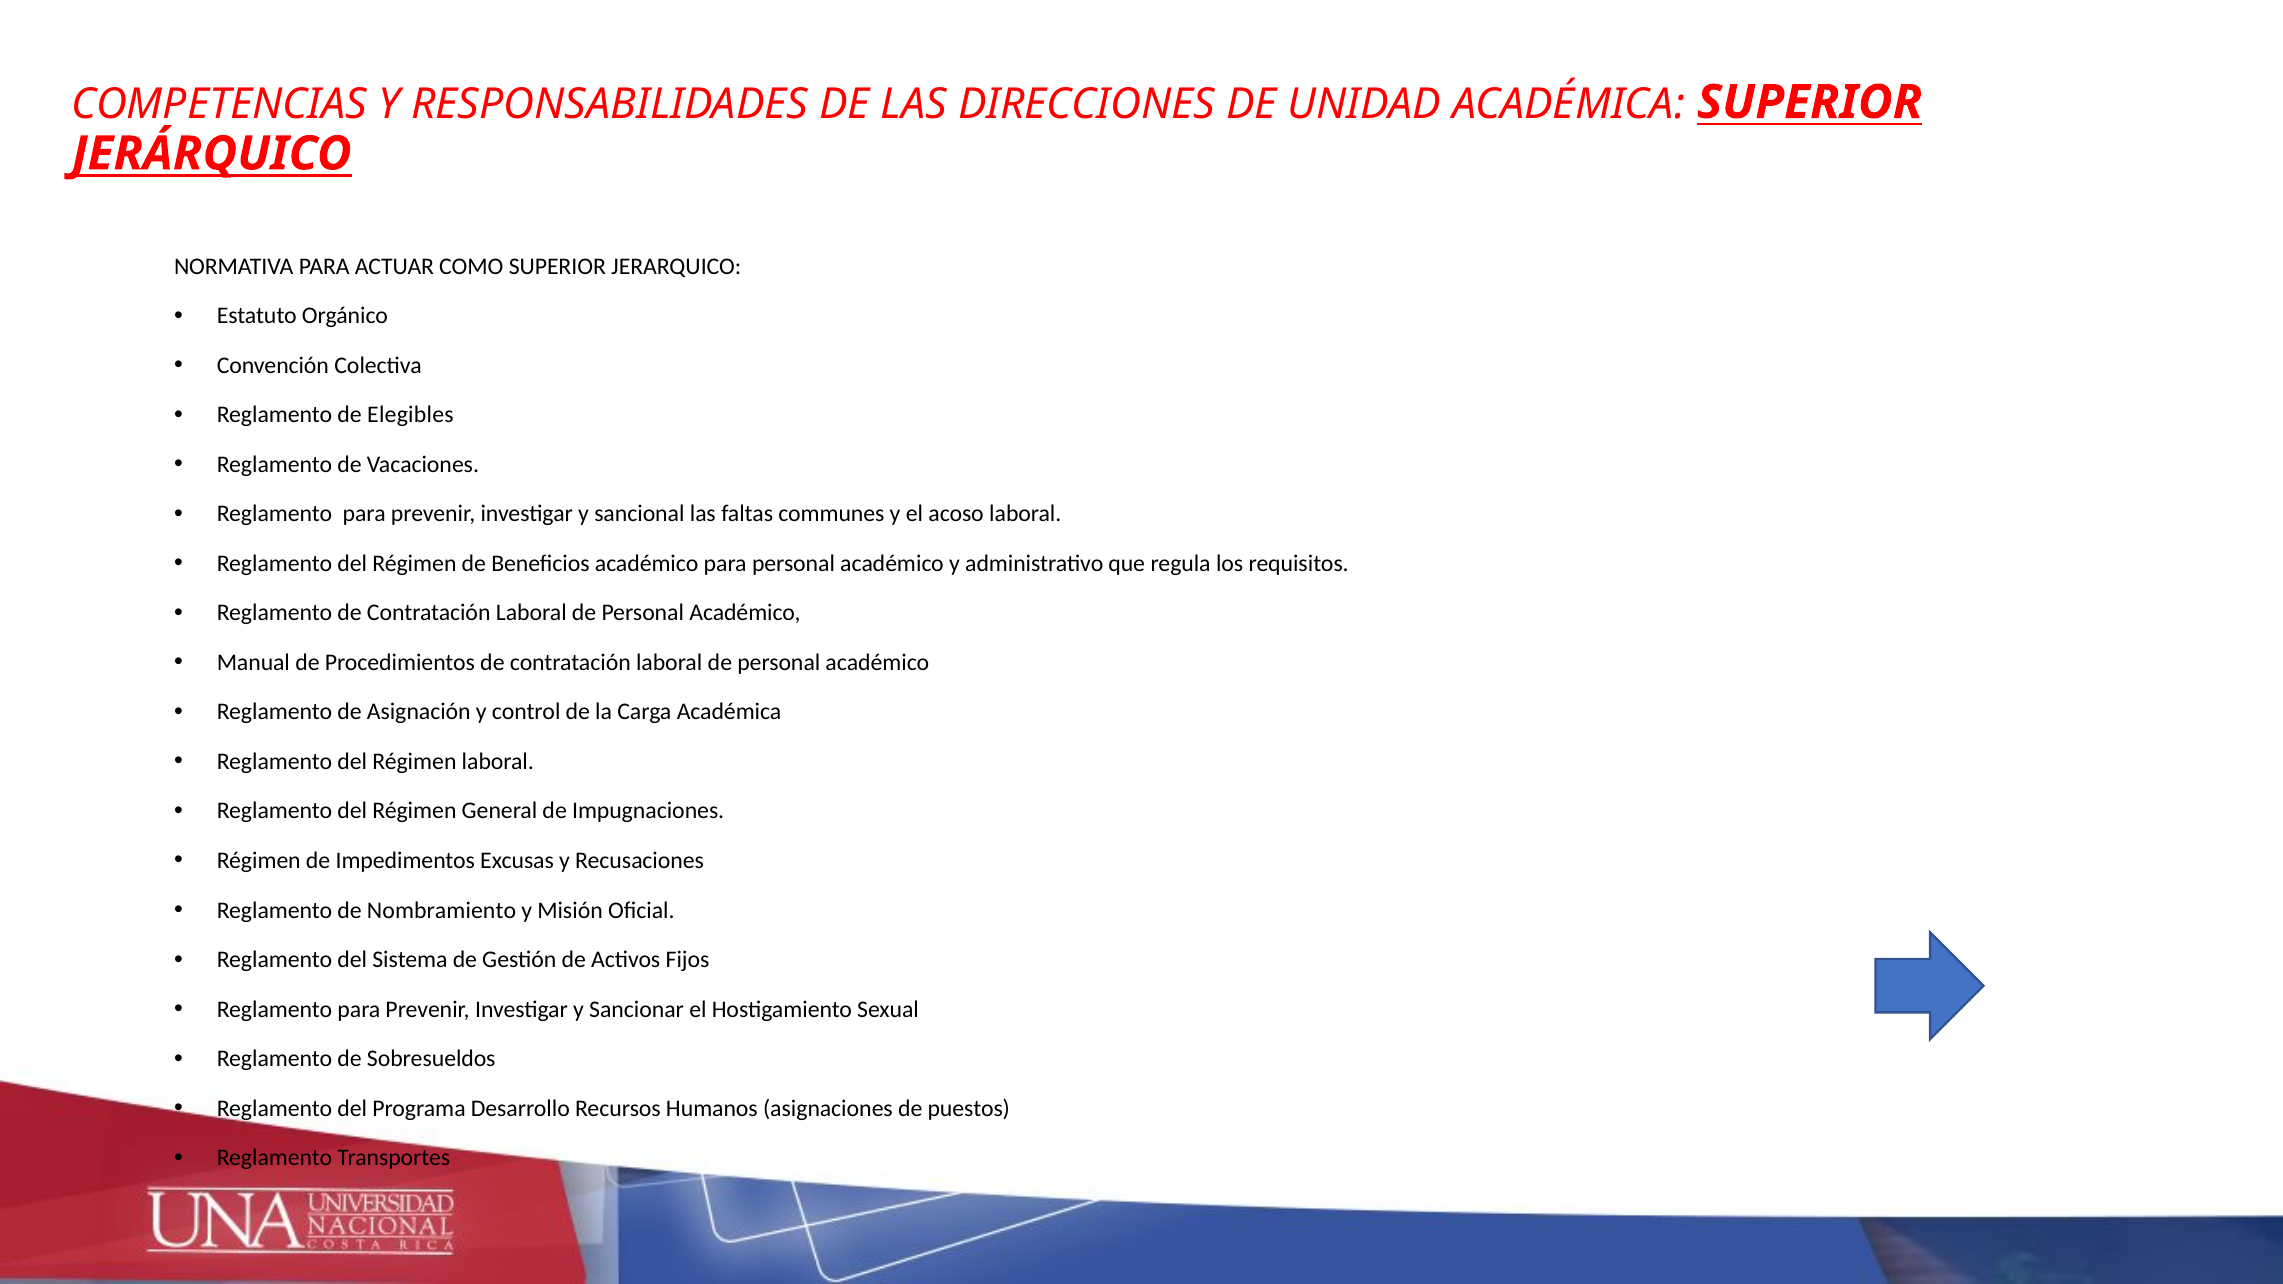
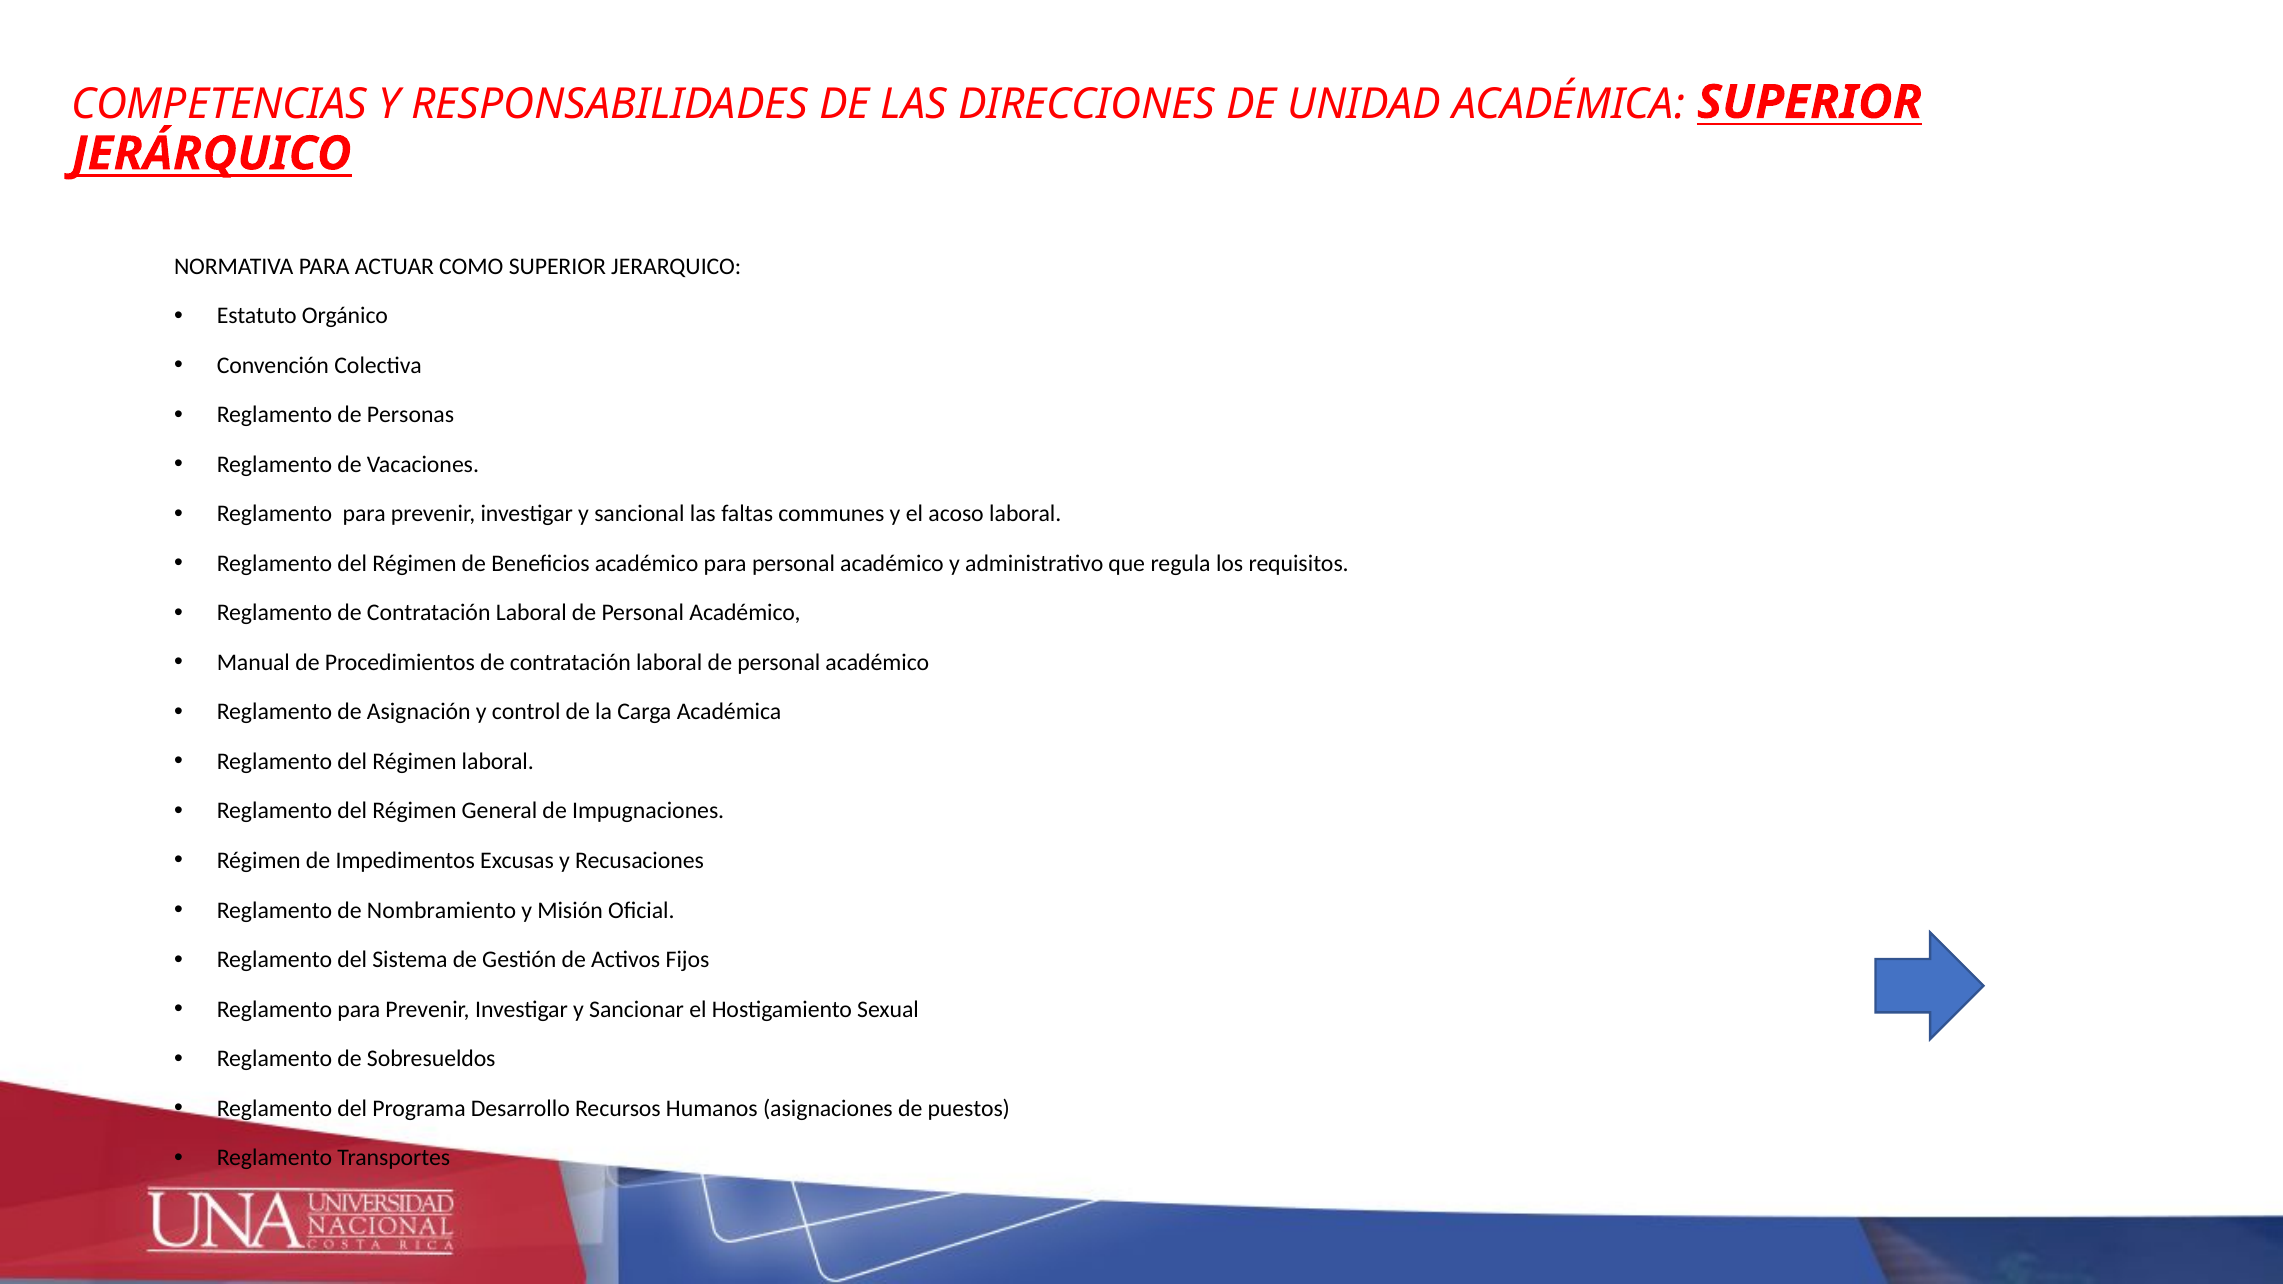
Elegibles: Elegibles -> Personas
